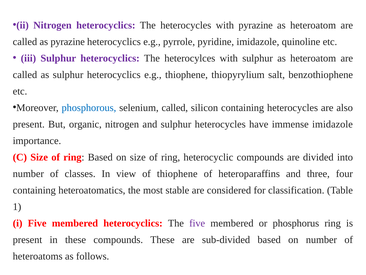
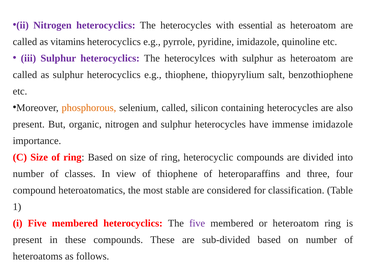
with pyrazine: pyrazine -> essential
as pyrazine: pyrazine -> vitamins
phosphorous colour: blue -> orange
containing at (34, 190): containing -> compound
or phosphorus: phosphorus -> heteroatom
